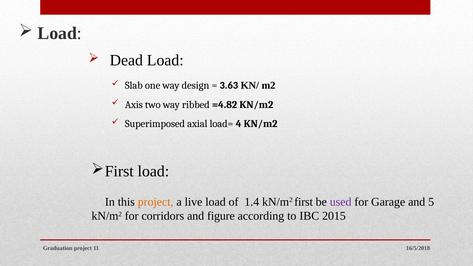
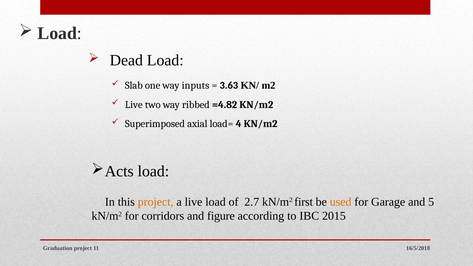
design: design -> inputs
Axis at (134, 105): Axis -> Live
First at (119, 171): First -> Acts
1.4: 1.4 -> 2.7
used colour: purple -> orange
